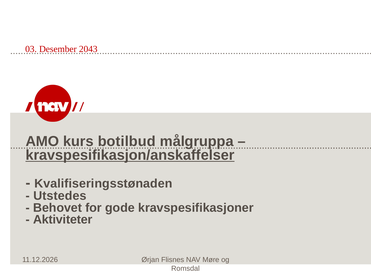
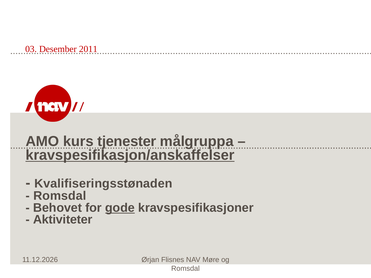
2043: 2043 -> 2011
botilbud: botilbud -> tjenester
Utstedes at (60, 196): Utstedes -> Romsdal
gode underline: none -> present
